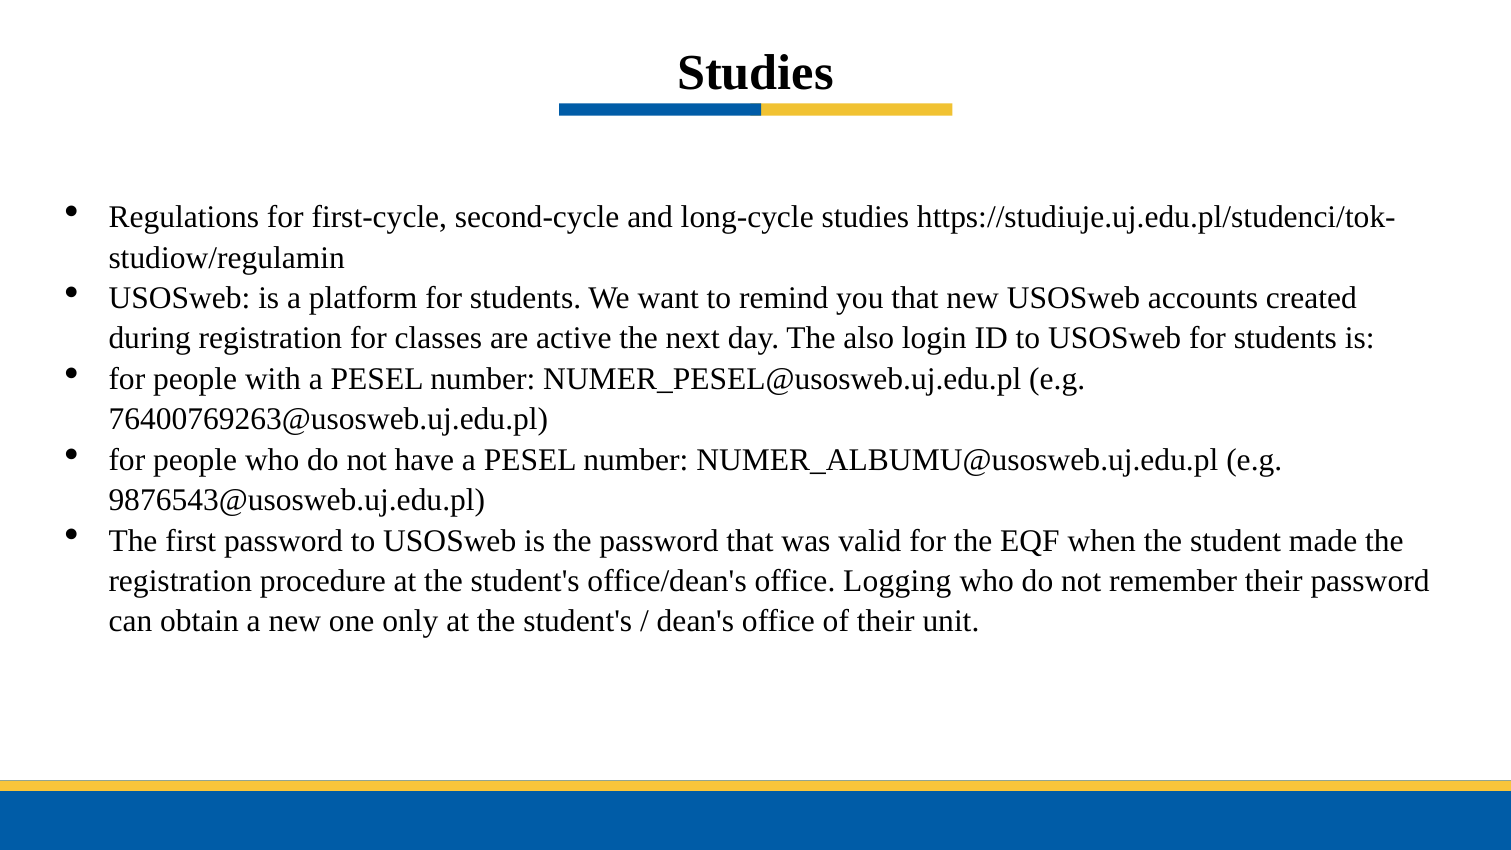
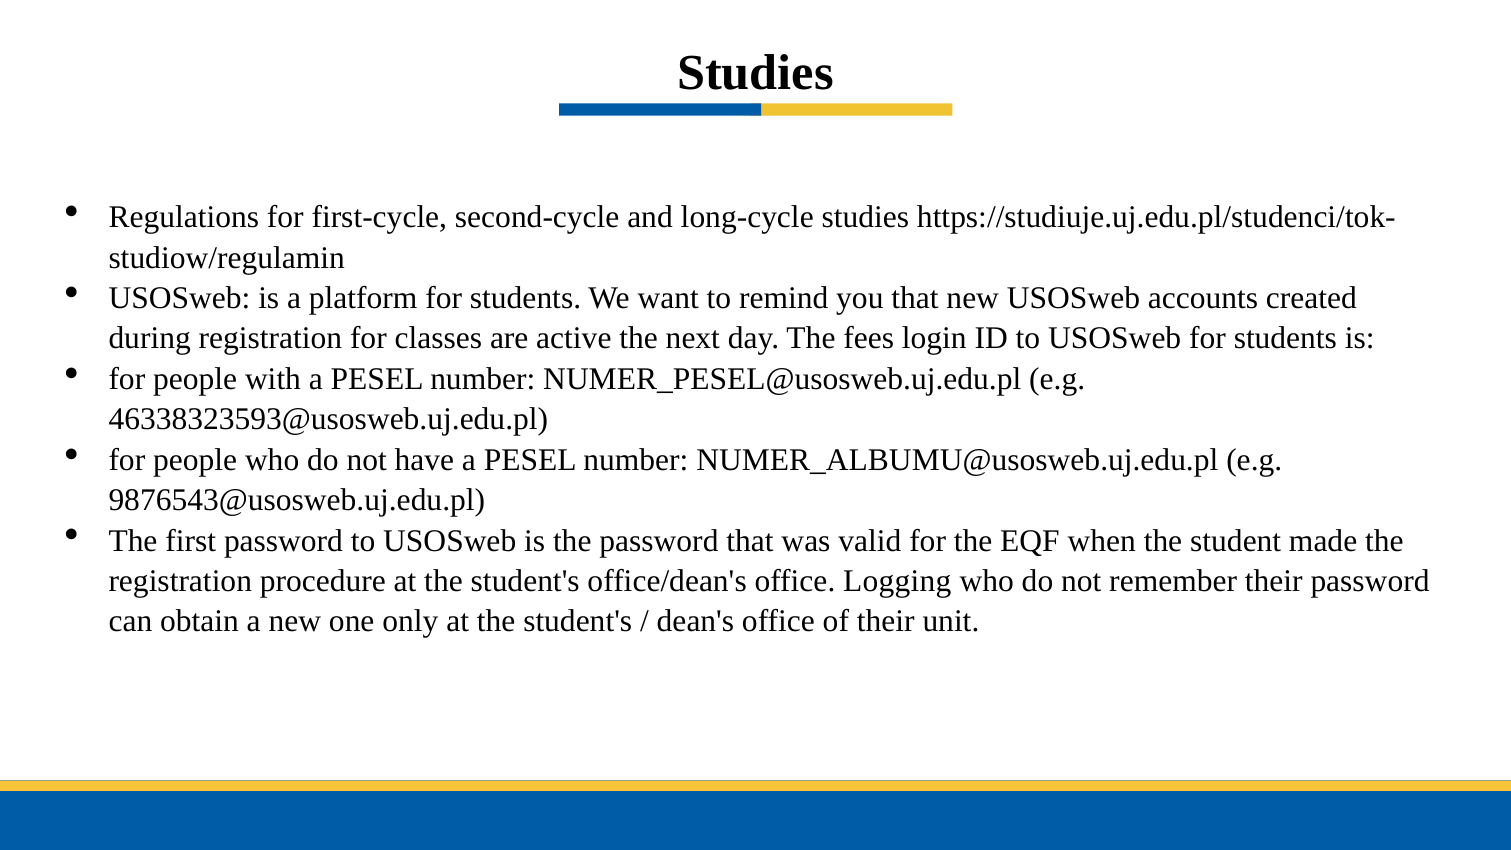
also: also -> fees
76400769263@usosweb.uj.edu.pl: 76400769263@usosweb.uj.edu.pl -> 46338323593@usosweb.uj.edu.pl
